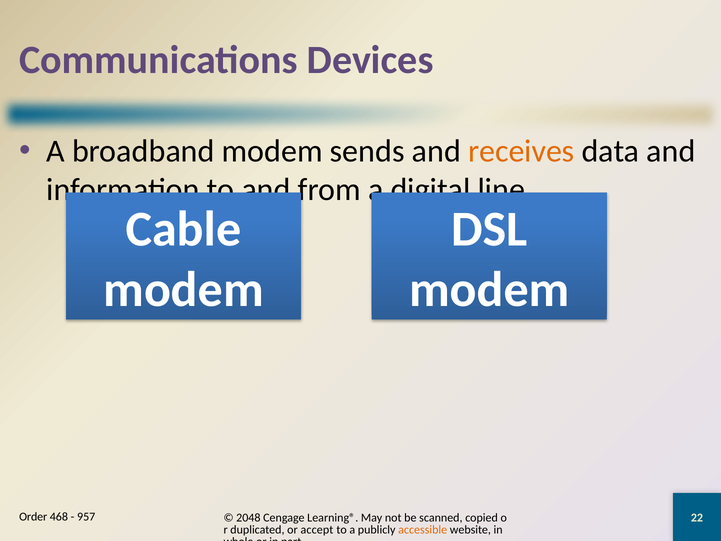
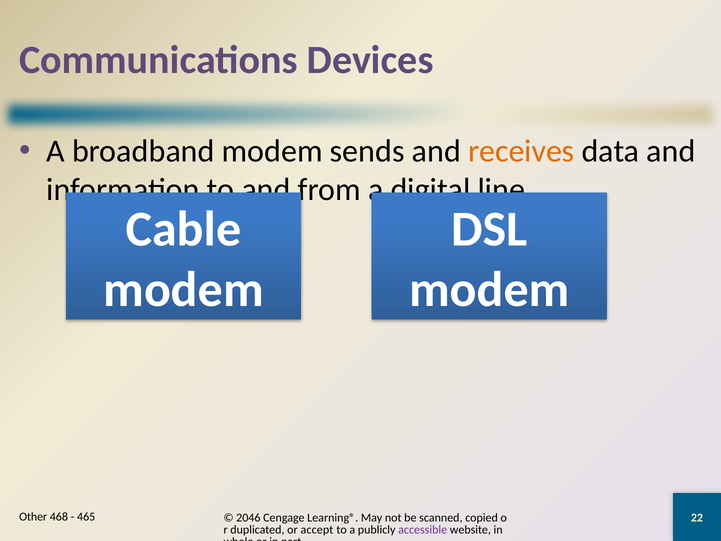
Order: Order -> Other
957: 957 -> 465
2048: 2048 -> 2046
accessible colour: orange -> purple
